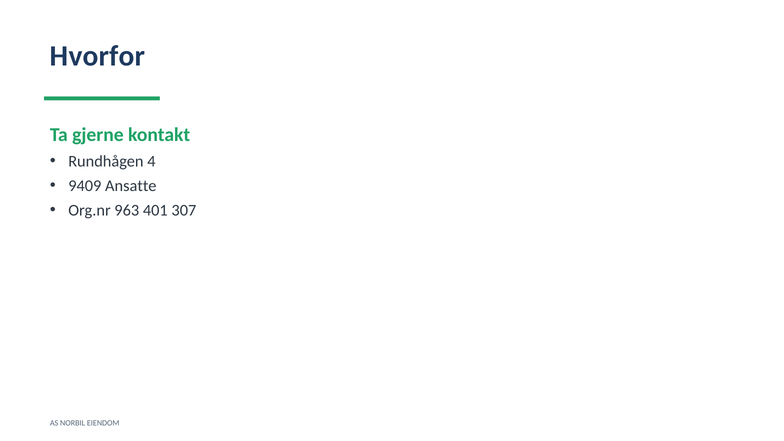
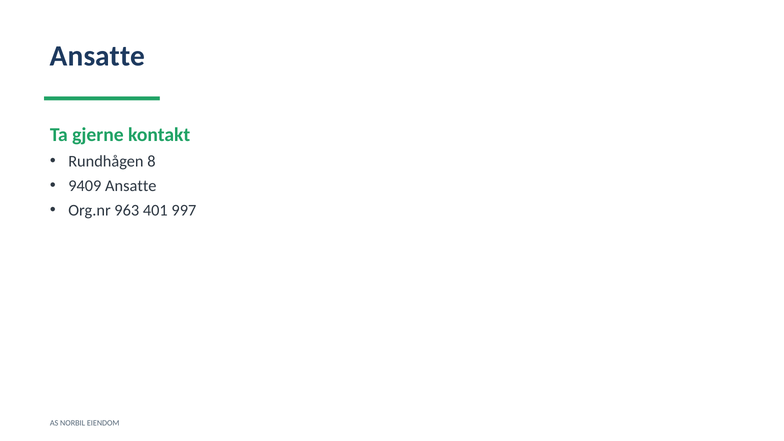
Hvorfor at (98, 56): Hvorfor -> Ansatte
4: 4 -> 8
307: 307 -> 997
